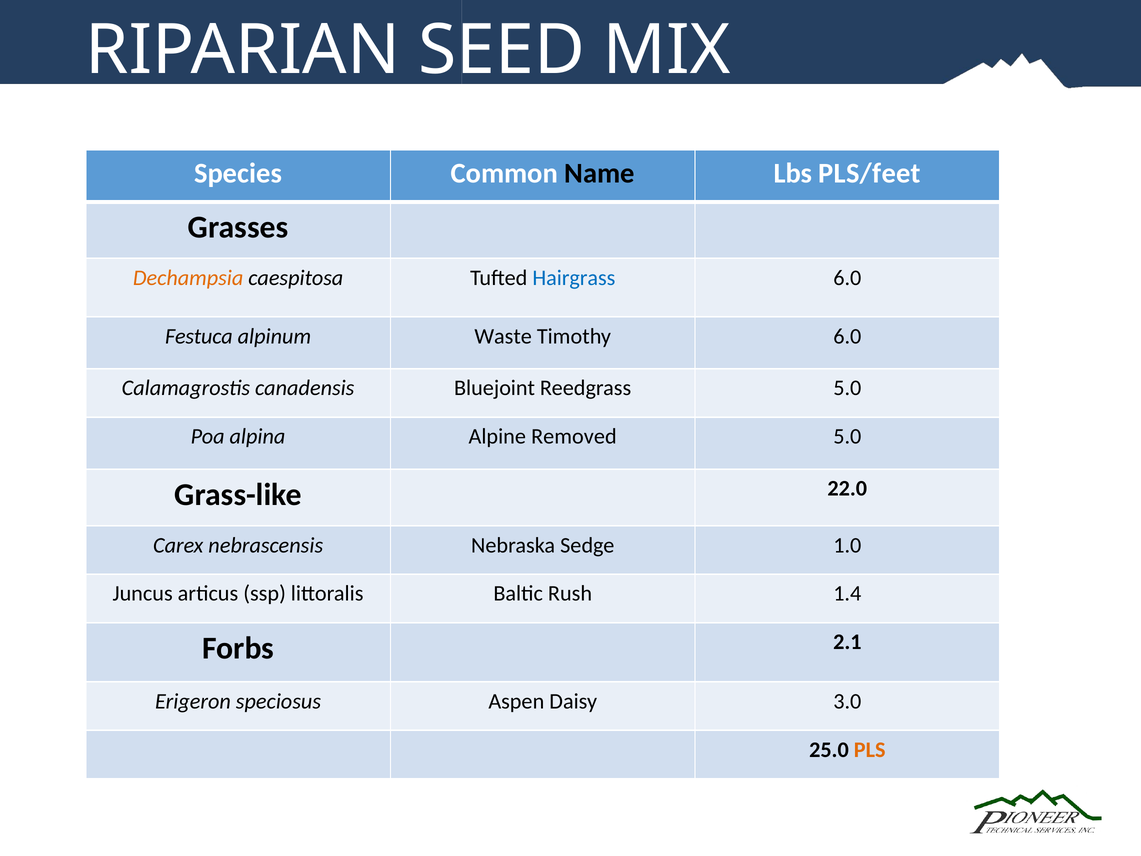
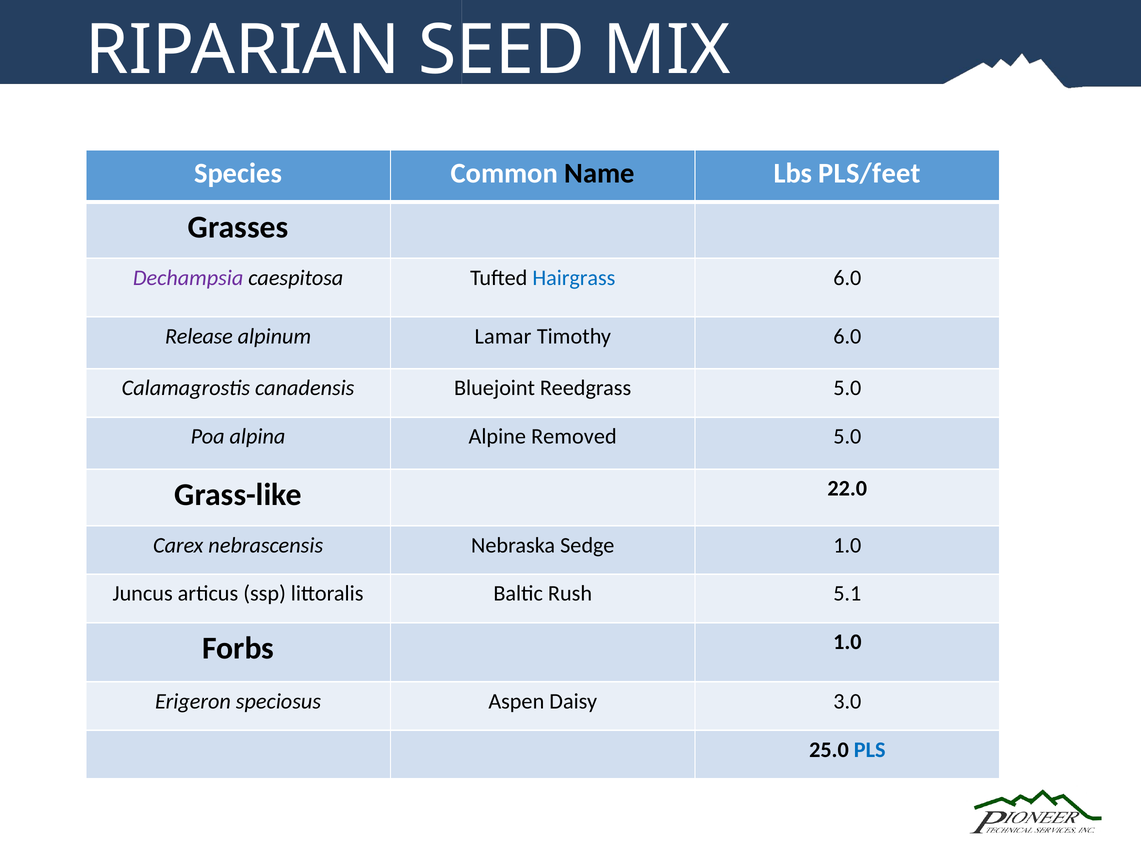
Dechampsia colour: orange -> purple
Festuca: Festuca -> Release
Waste: Waste -> Lamar
1.4: 1.4 -> 5.1
Forbs 2.1: 2.1 -> 1.0
PLS colour: orange -> blue
